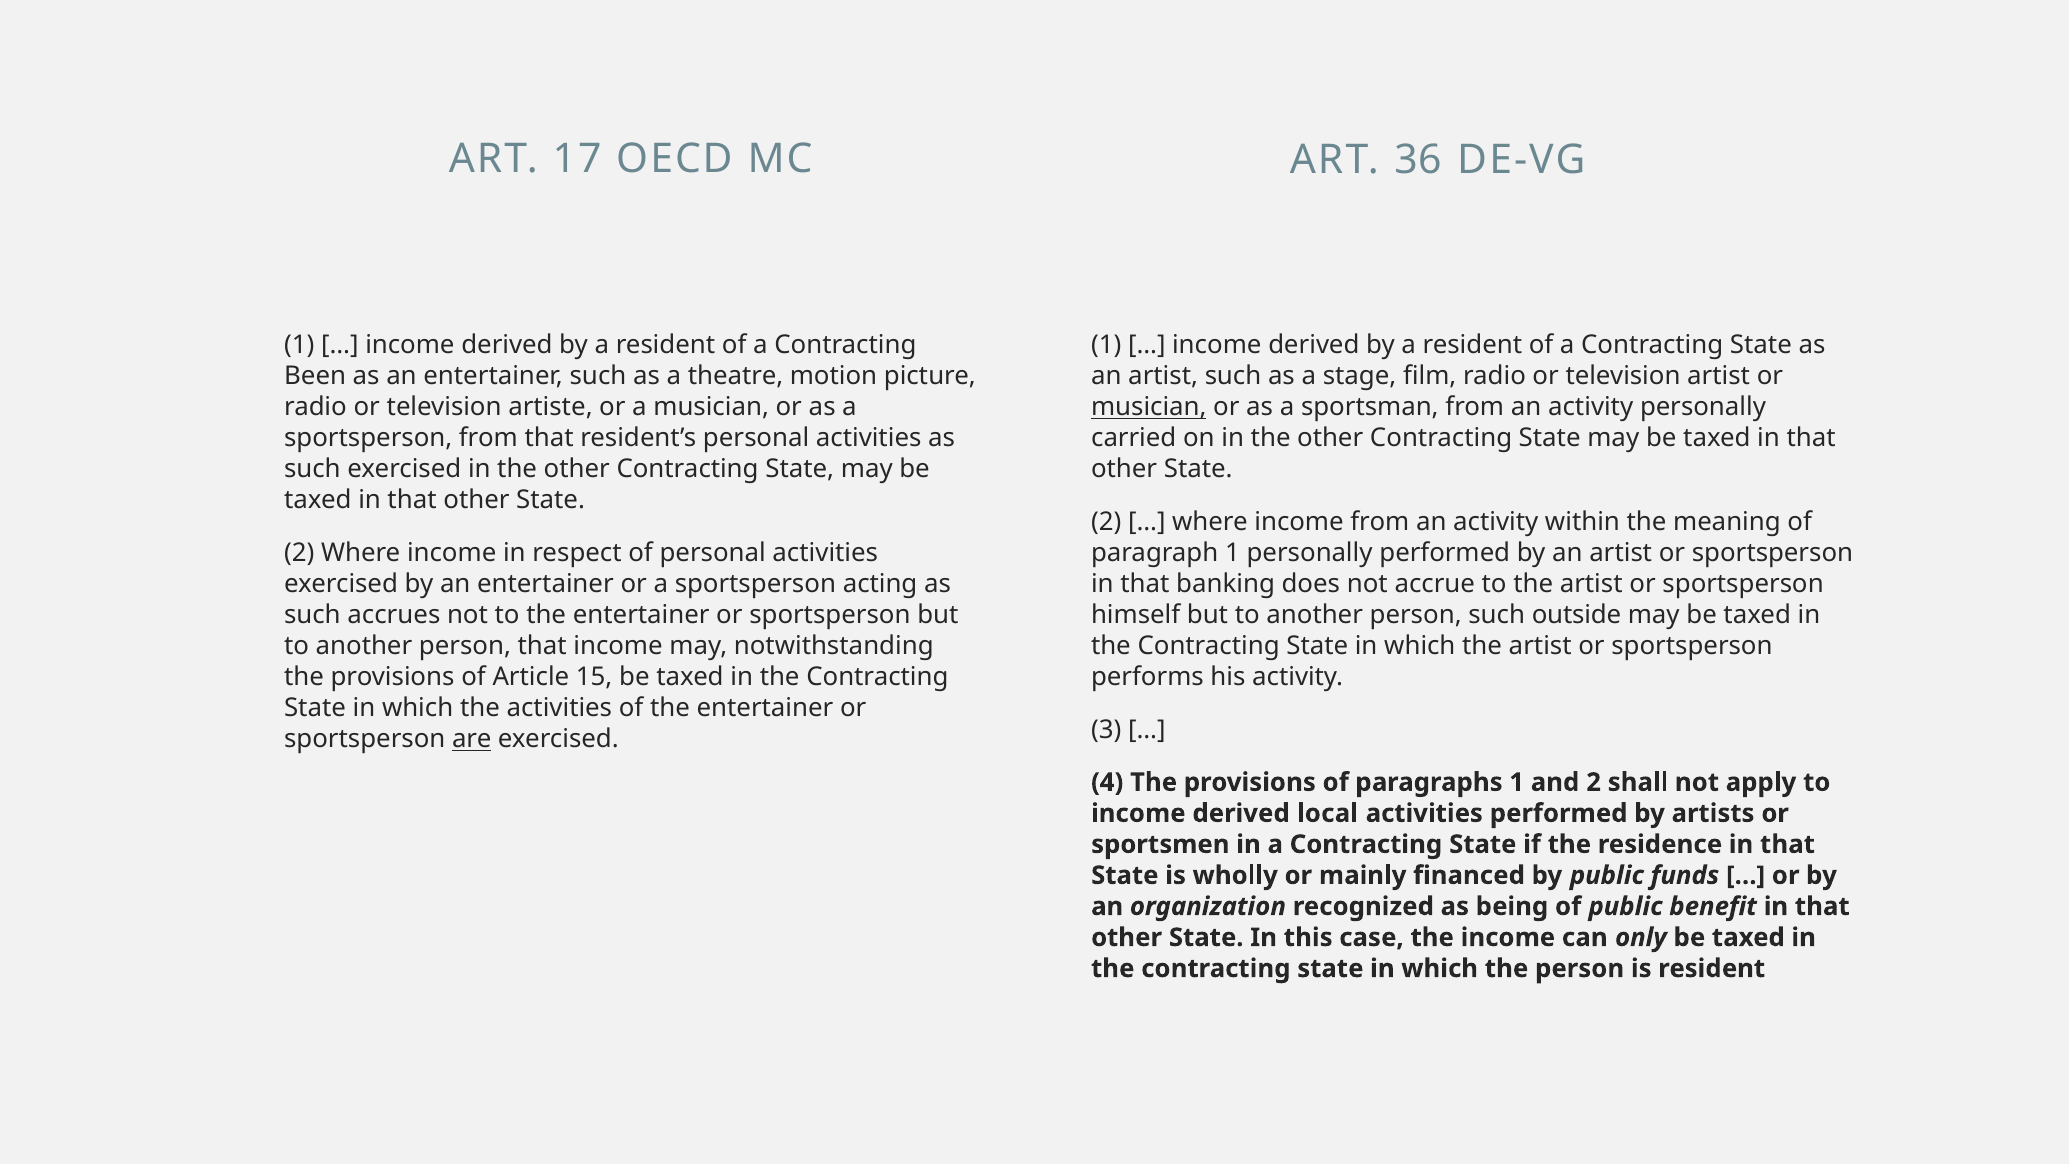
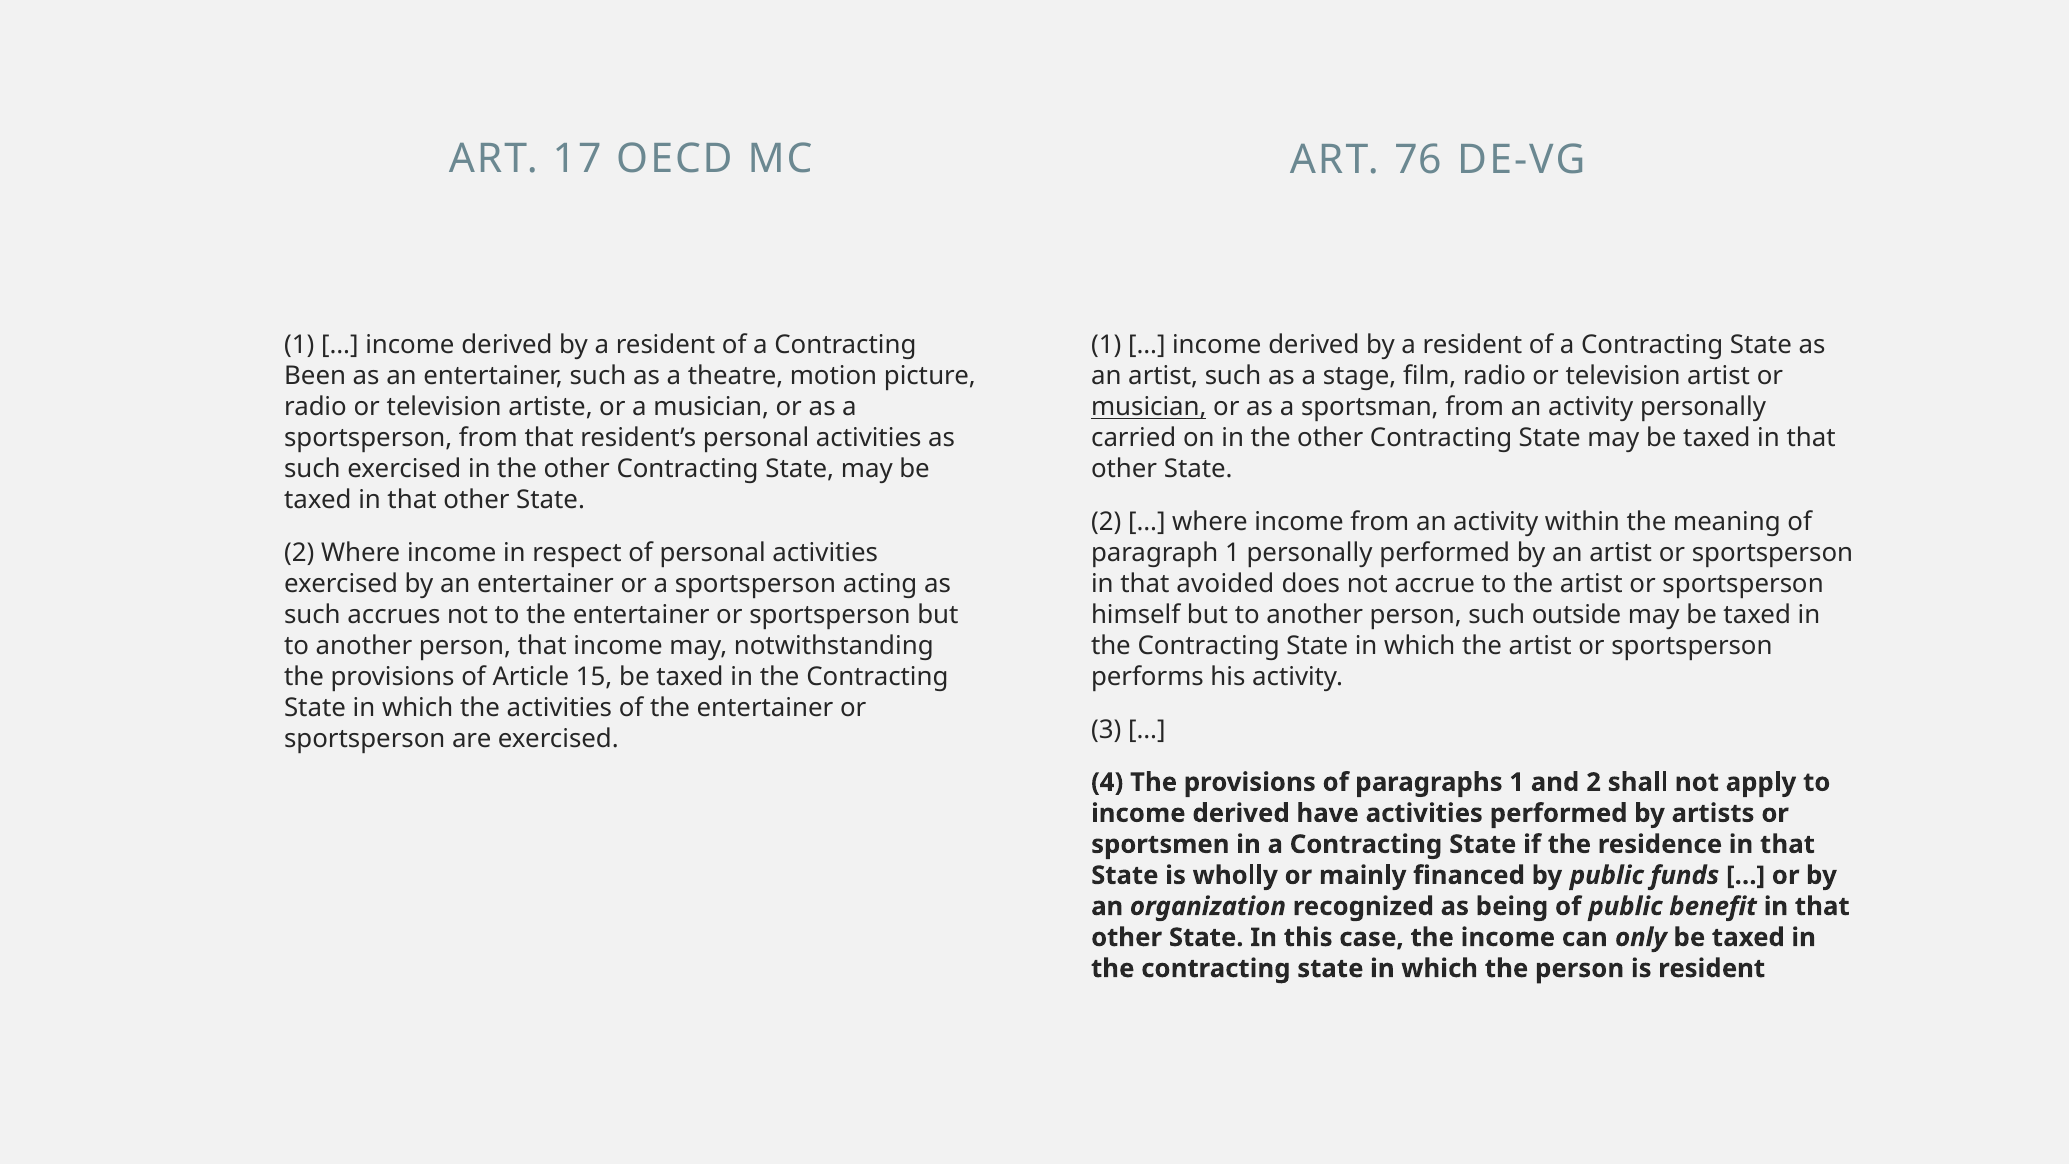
36: 36 -> 76
banking: banking -> avoided
are underline: present -> none
local: local -> have
